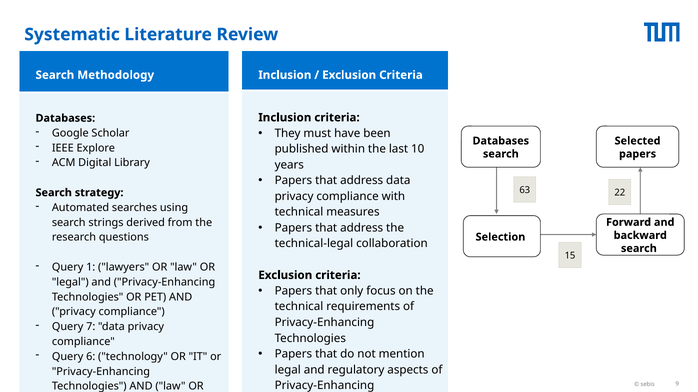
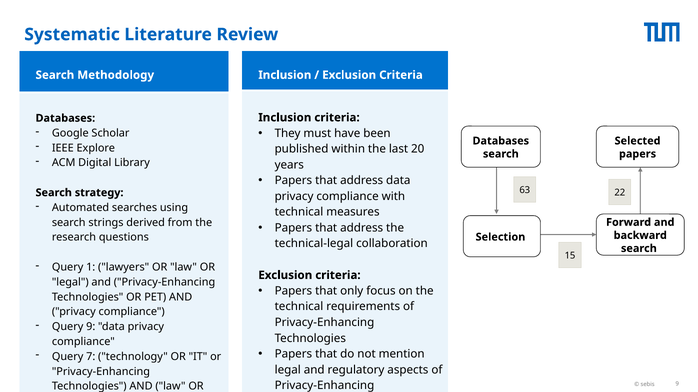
10: 10 -> 20
Query 7: 7 -> 9
6: 6 -> 7
